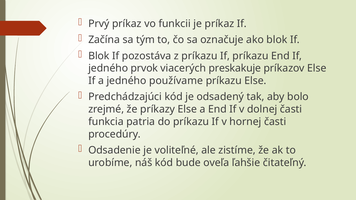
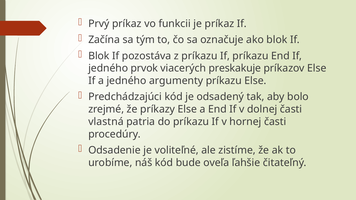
používame: používame -> argumenty
funkcia: funkcia -> vlastná
